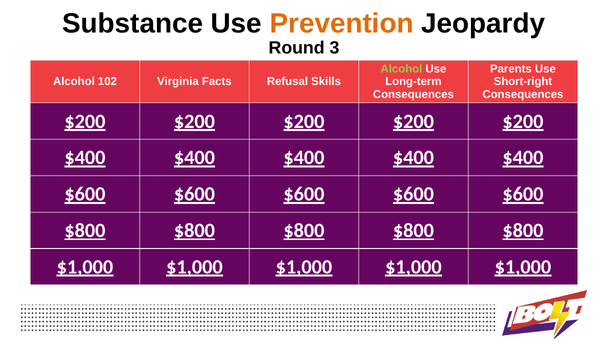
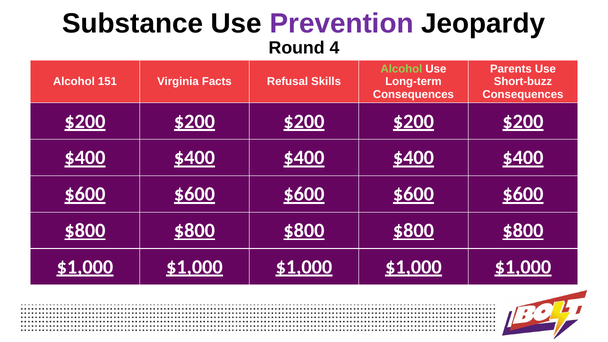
Prevention colour: orange -> purple
3: 3 -> 4
102: 102 -> 151
Short-right: Short-right -> Short-buzz
